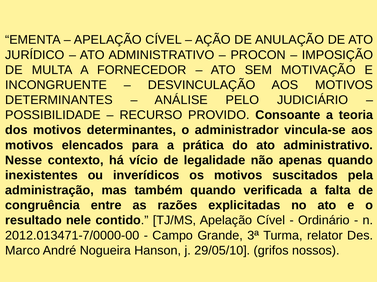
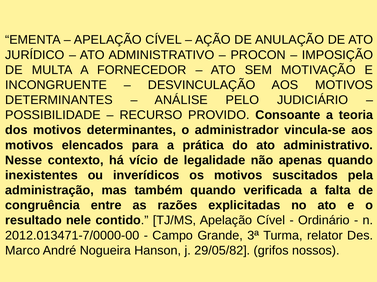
29/05/10: 29/05/10 -> 29/05/82
